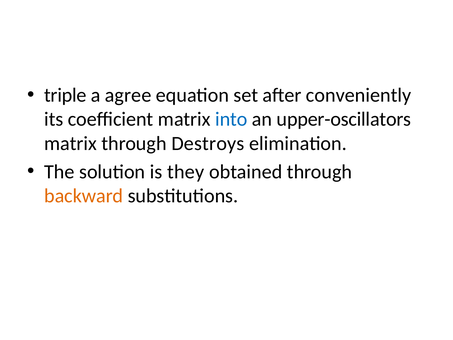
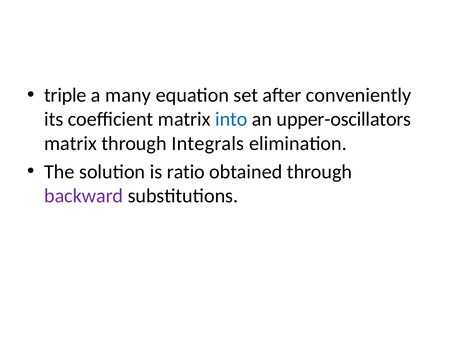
agree: agree -> many
Destroys: Destroys -> Integrals
they: they -> ratio
backward colour: orange -> purple
